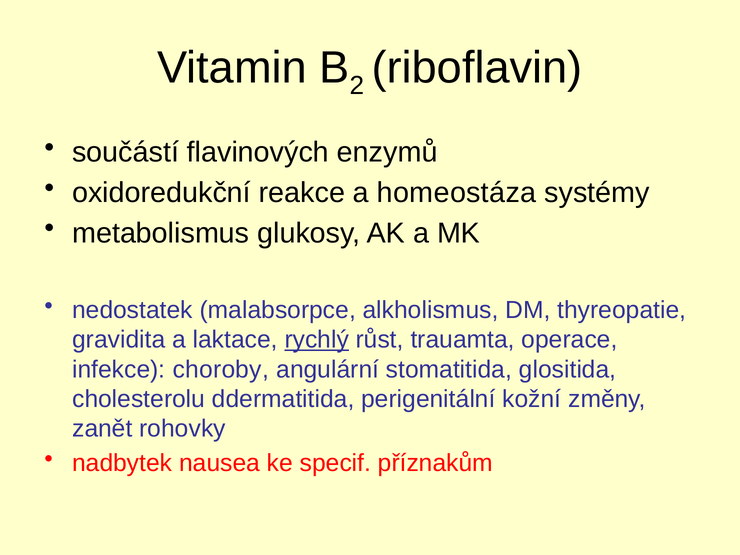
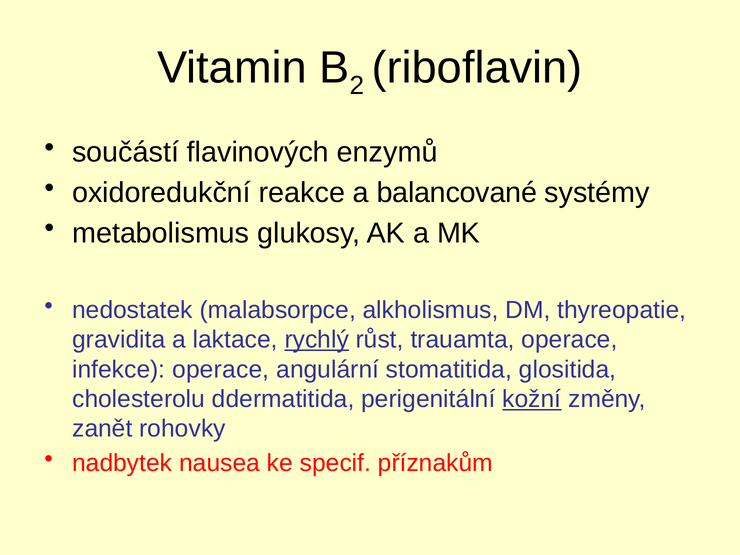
homeostáza: homeostáza -> balancované
infekce choroby: choroby -> operace
kožní underline: none -> present
